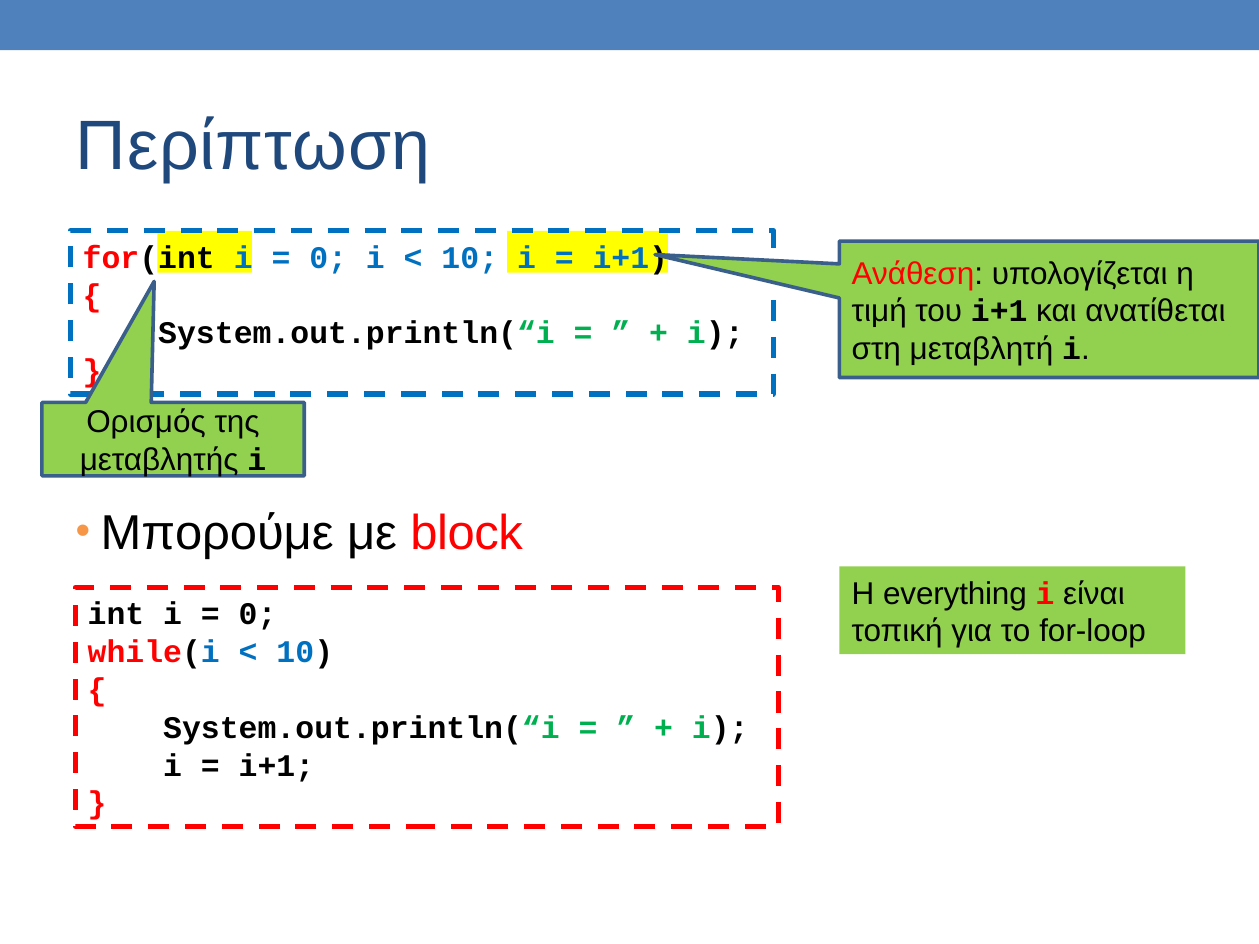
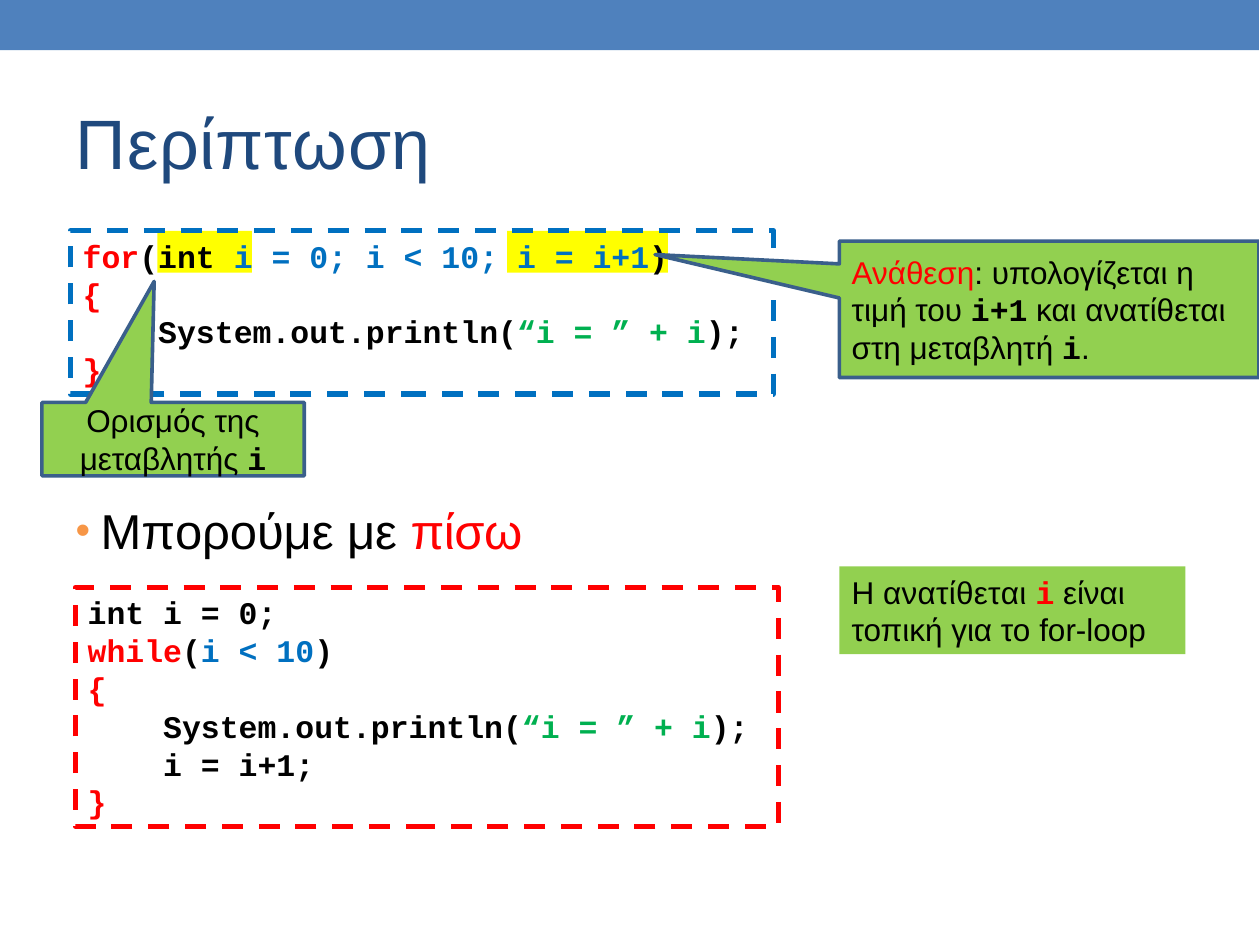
block: block -> πίσω
Η everything: everything -> ανατίθεται
